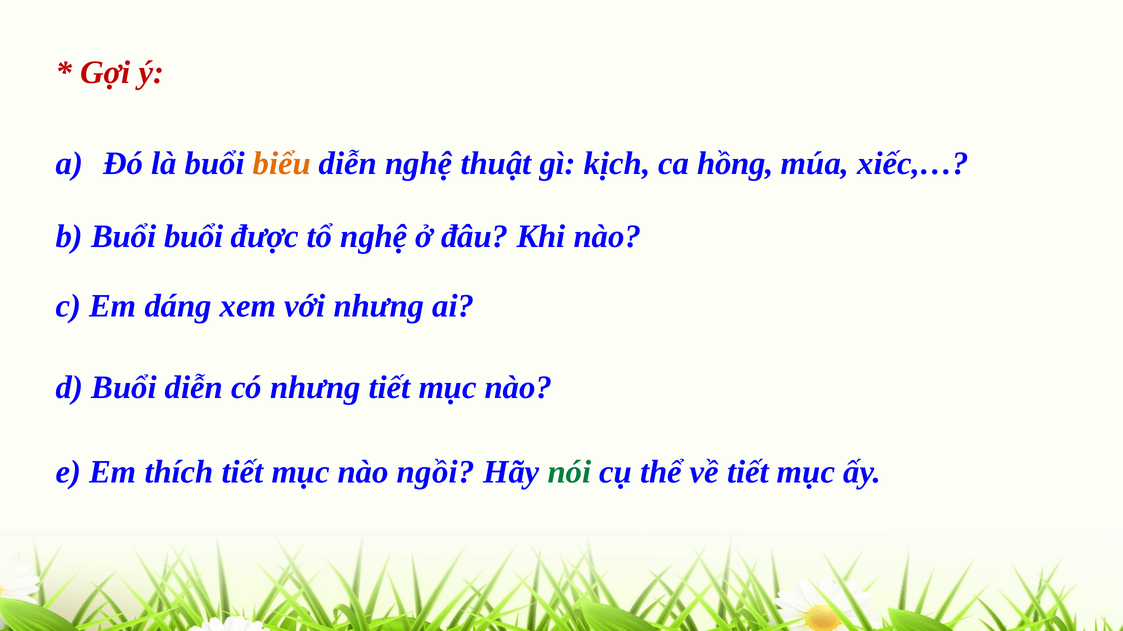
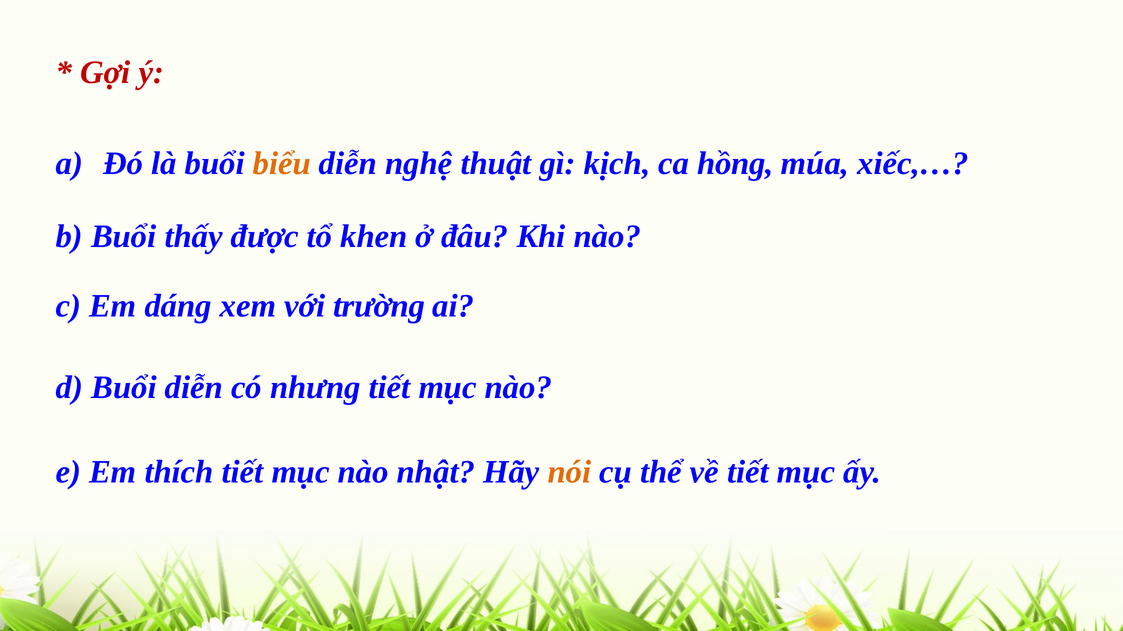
Buổi buổi: buổi -> thấy
tổ nghệ: nghệ -> khen
với nhưng: nhưng -> trường
ngồi: ngồi -> nhật
nói colour: green -> orange
